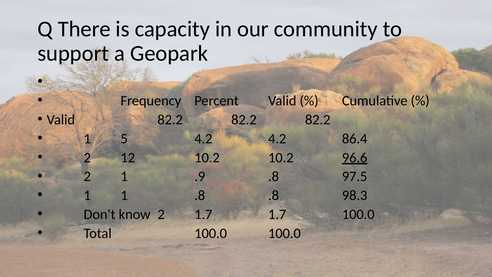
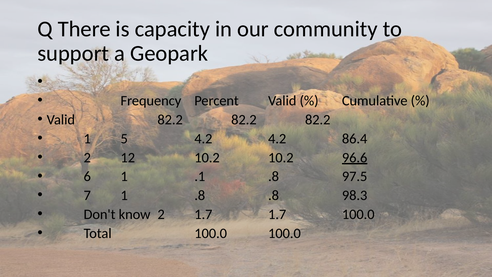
2 at (87, 176): 2 -> 6
.9: .9 -> .1
1 at (87, 195): 1 -> 7
